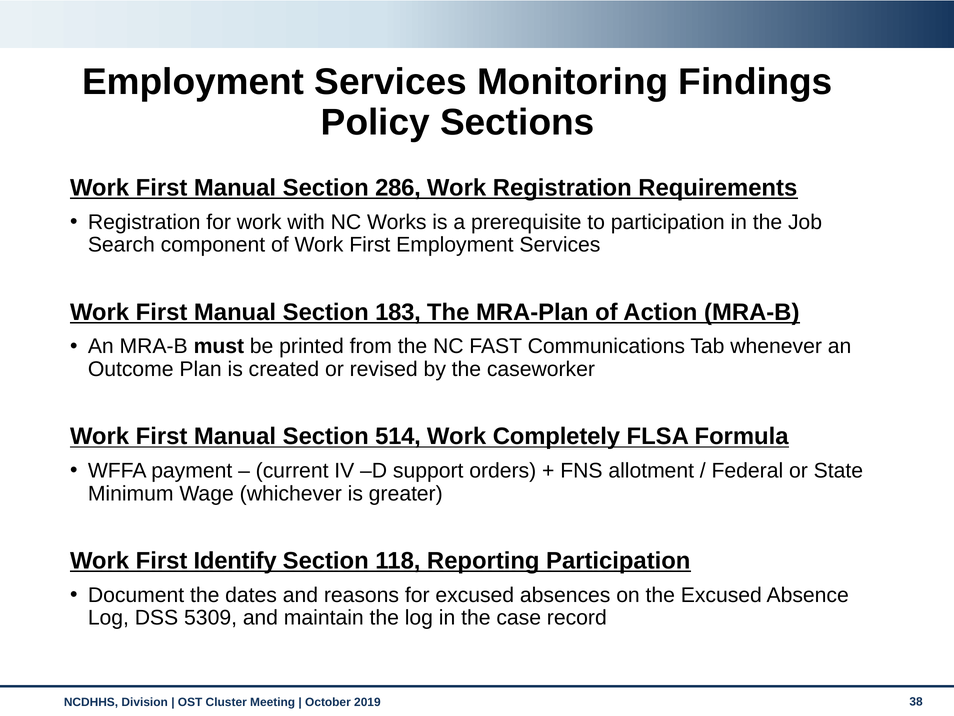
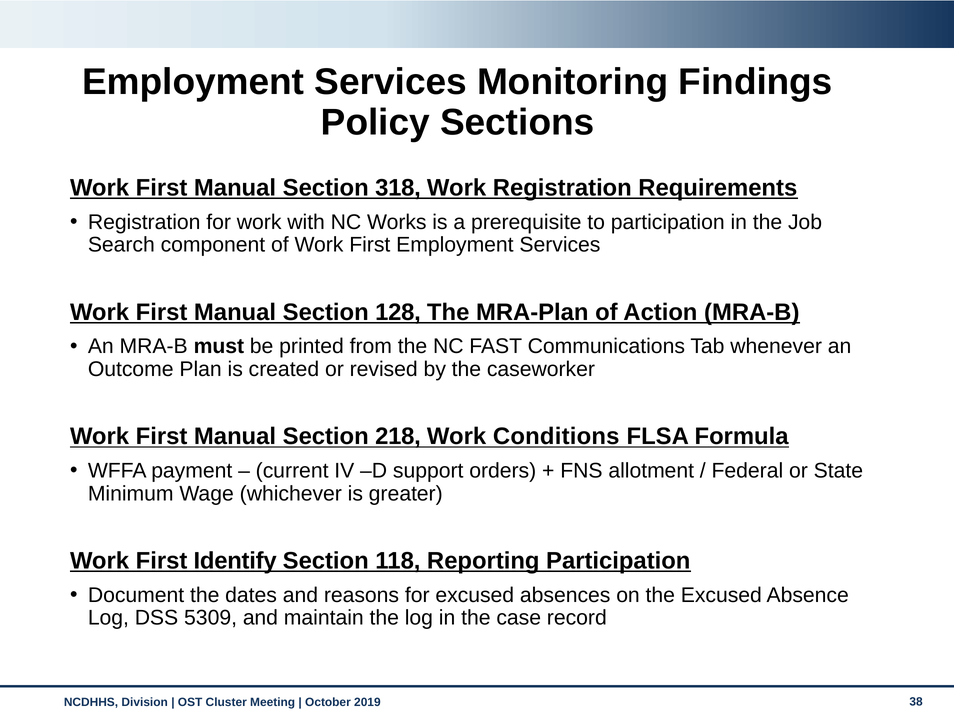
286: 286 -> 318
183: 183 -> 128
514: 514 -> 218
Completely: Completely -> Conditions
